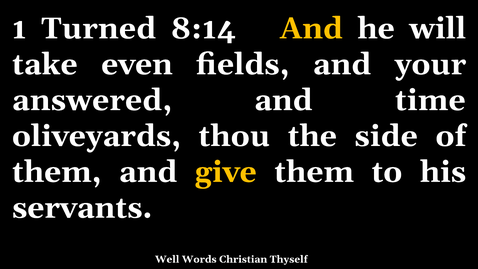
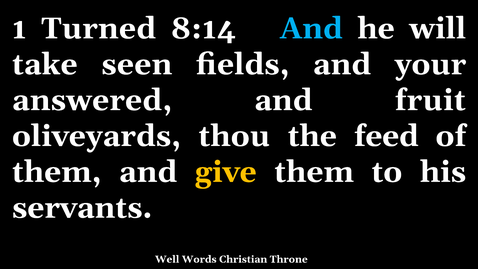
And at (311, 29) colour: yellow -> light blue
even: even -> seen
time: time -> fruit
side: side -> feed
Thyself: Thyself -> Throne
